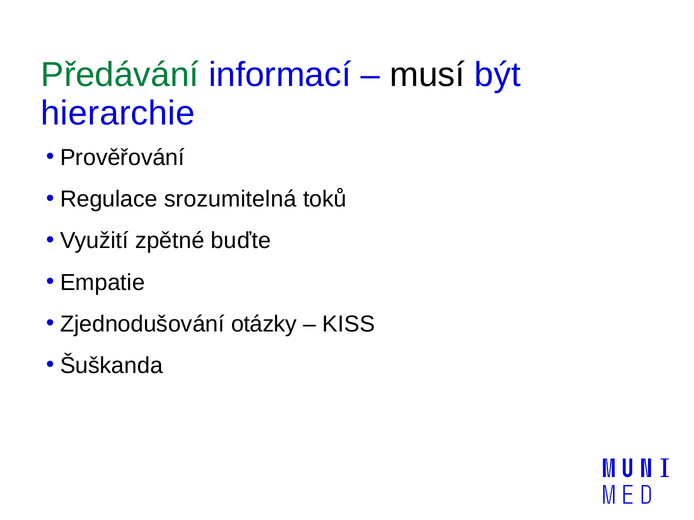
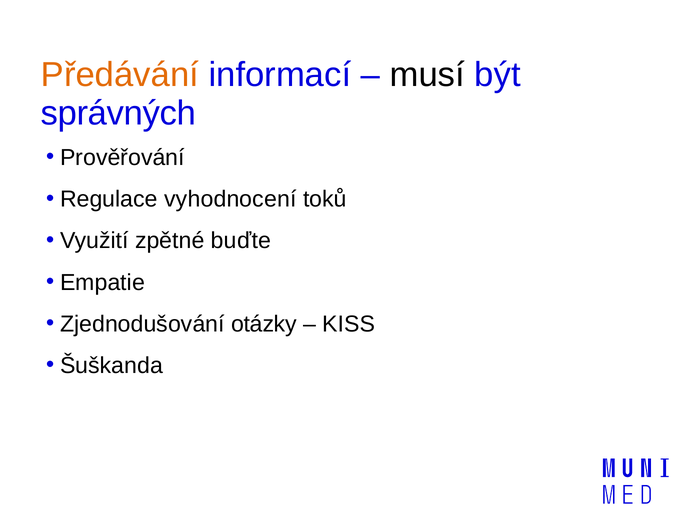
Předávání colour: green -> orange
hierarchie: hierarchie -> správných
srozumitelná: srozumitelná -> vyhodnocení
